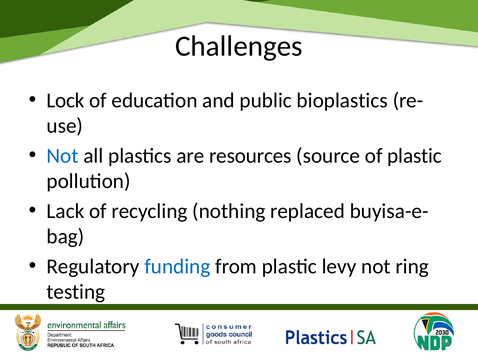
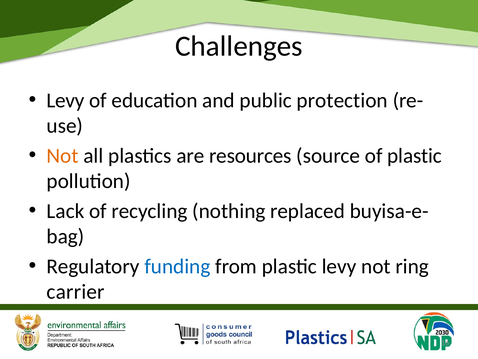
Lock at (66, 100): Lock -> Levy
bioplastics: bioplastics -> protection
Not at (63, 156) colour: blue -> orange
testing: testing -> carrier
